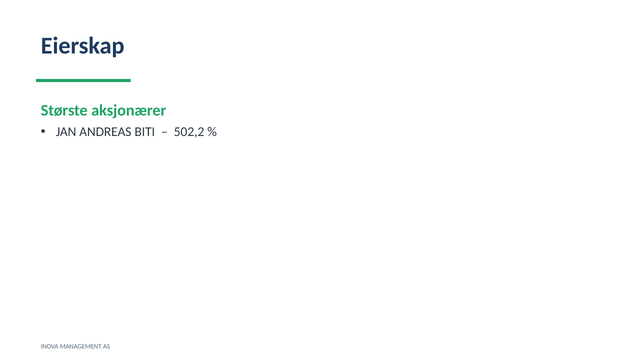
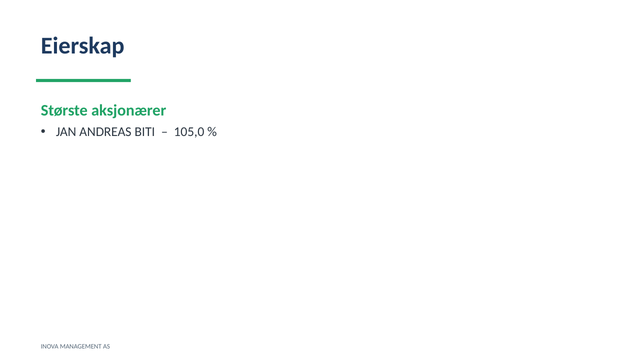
502,2: 502,2 -> 105,0
